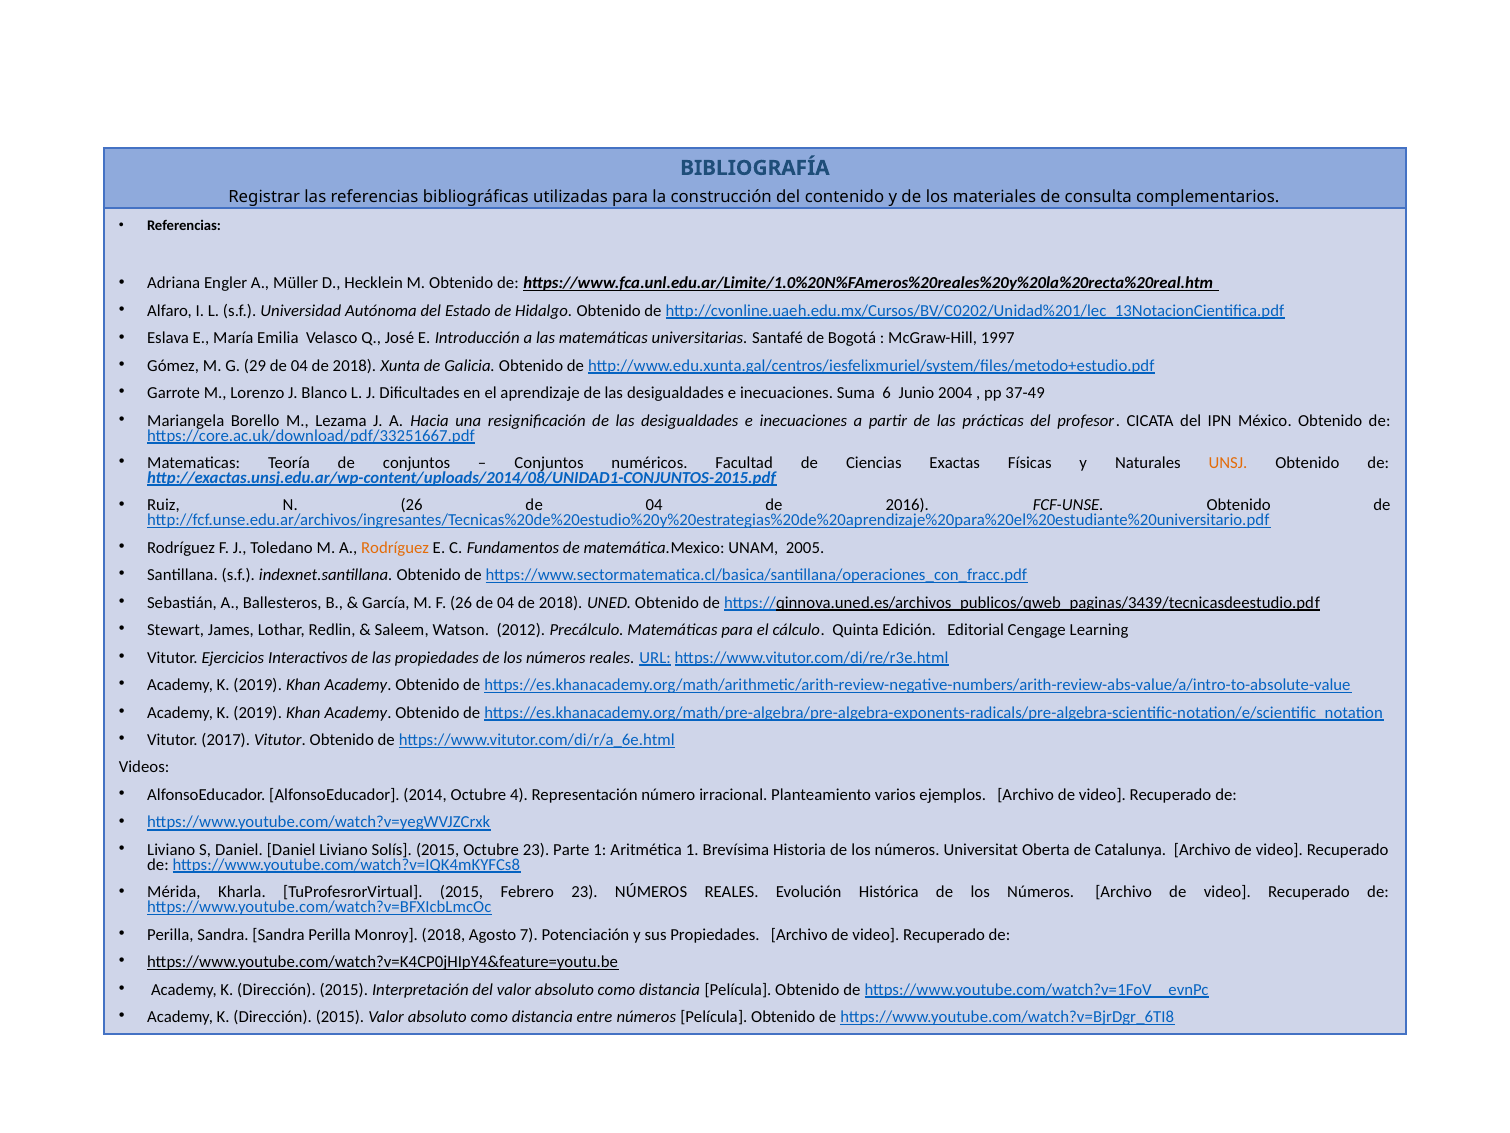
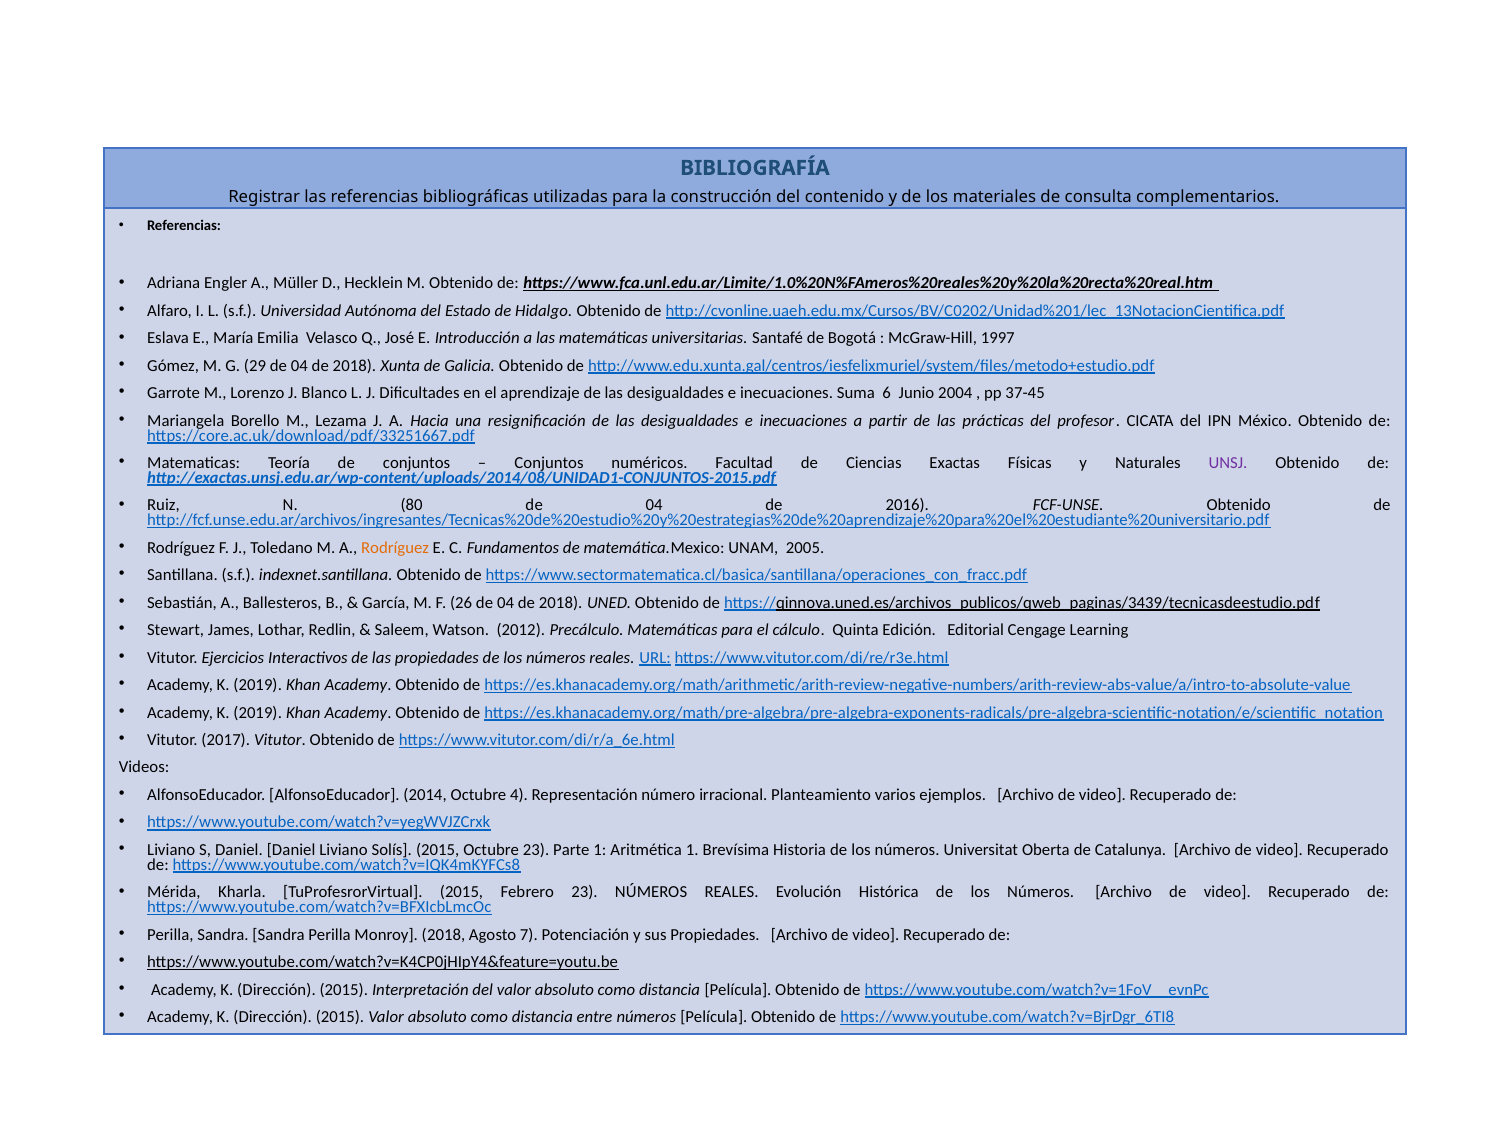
37-49: 37-49 -> 37-45
UNSJ colour: orange -> purple
N 26: 26 -> 80
